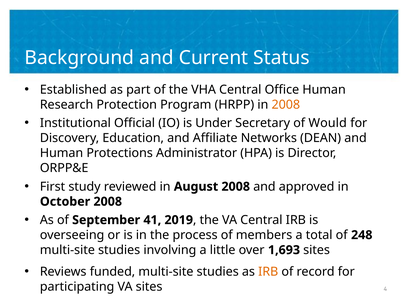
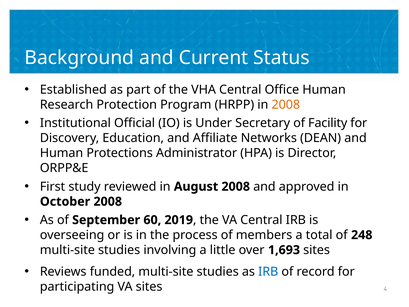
Would: Would -> Facility
41: 41 -> 60
IRB at (268, 272) colour: orange -> blue
